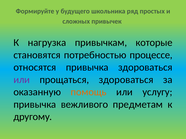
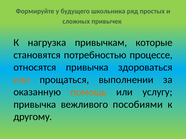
или at (22, 80) colour: purple -> orange
прощаться здороваться: здороваться -> выполнении
предметам: предметам -> пособиями
